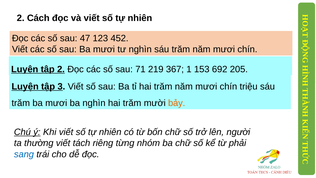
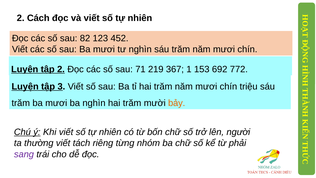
47: 47 -> 82
205: 205 -> 772
sang colour: blue -> purple
